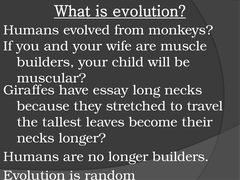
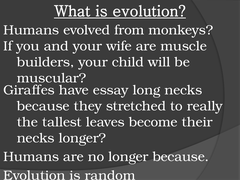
travel: travel -> really
longer builders: builders -> because
